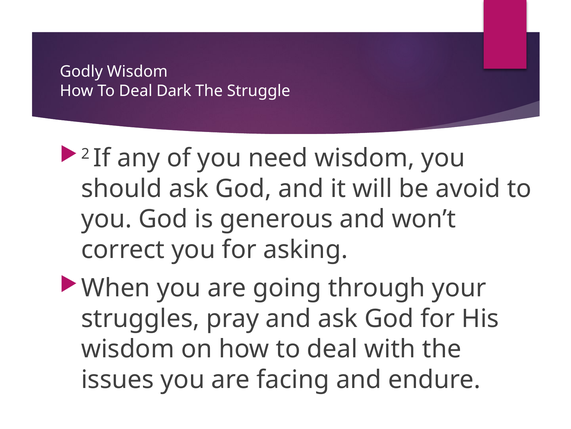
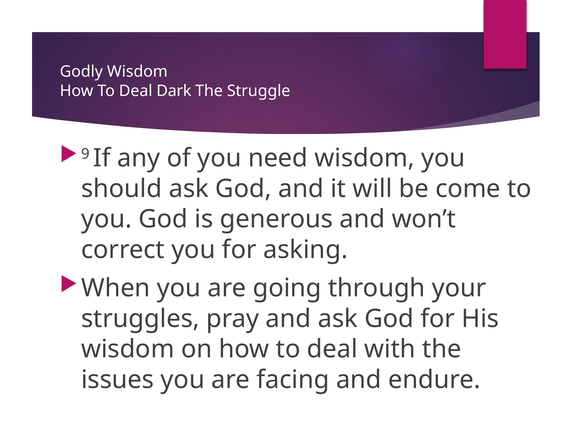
2: 2 -> 9
avoid: avoid -> come
